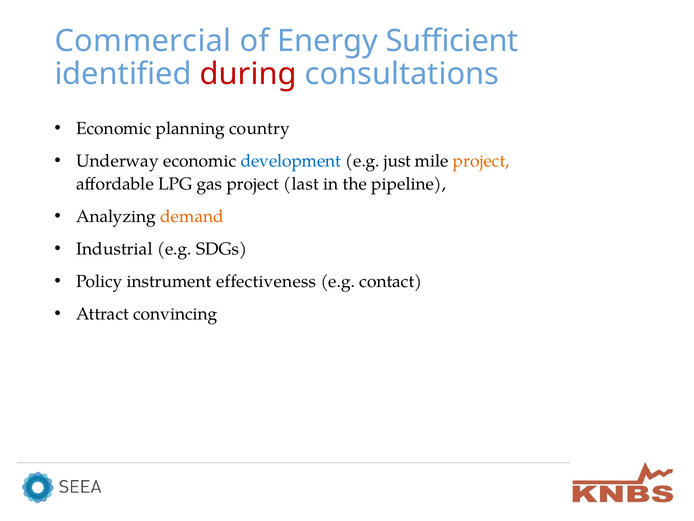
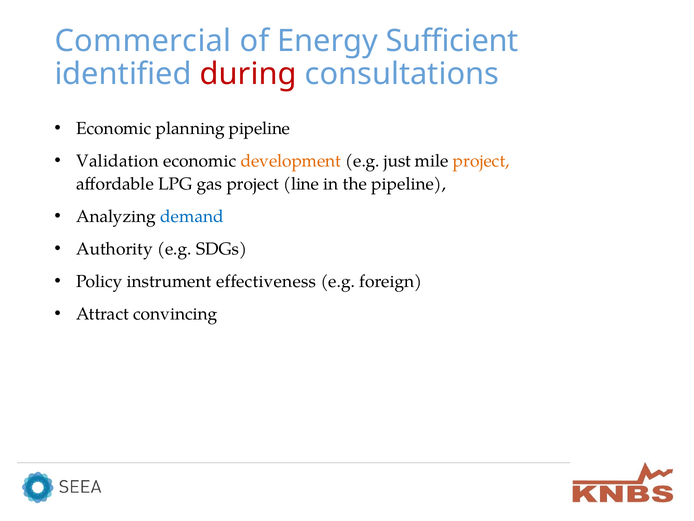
planning country: country -> pipeline
Underway: Underway -> Validation
development colour: blue -> orange
last: last -> line
demand colour: orange -> blue
Industrial: Industrial -> Authority
contact: contact -> foreign
